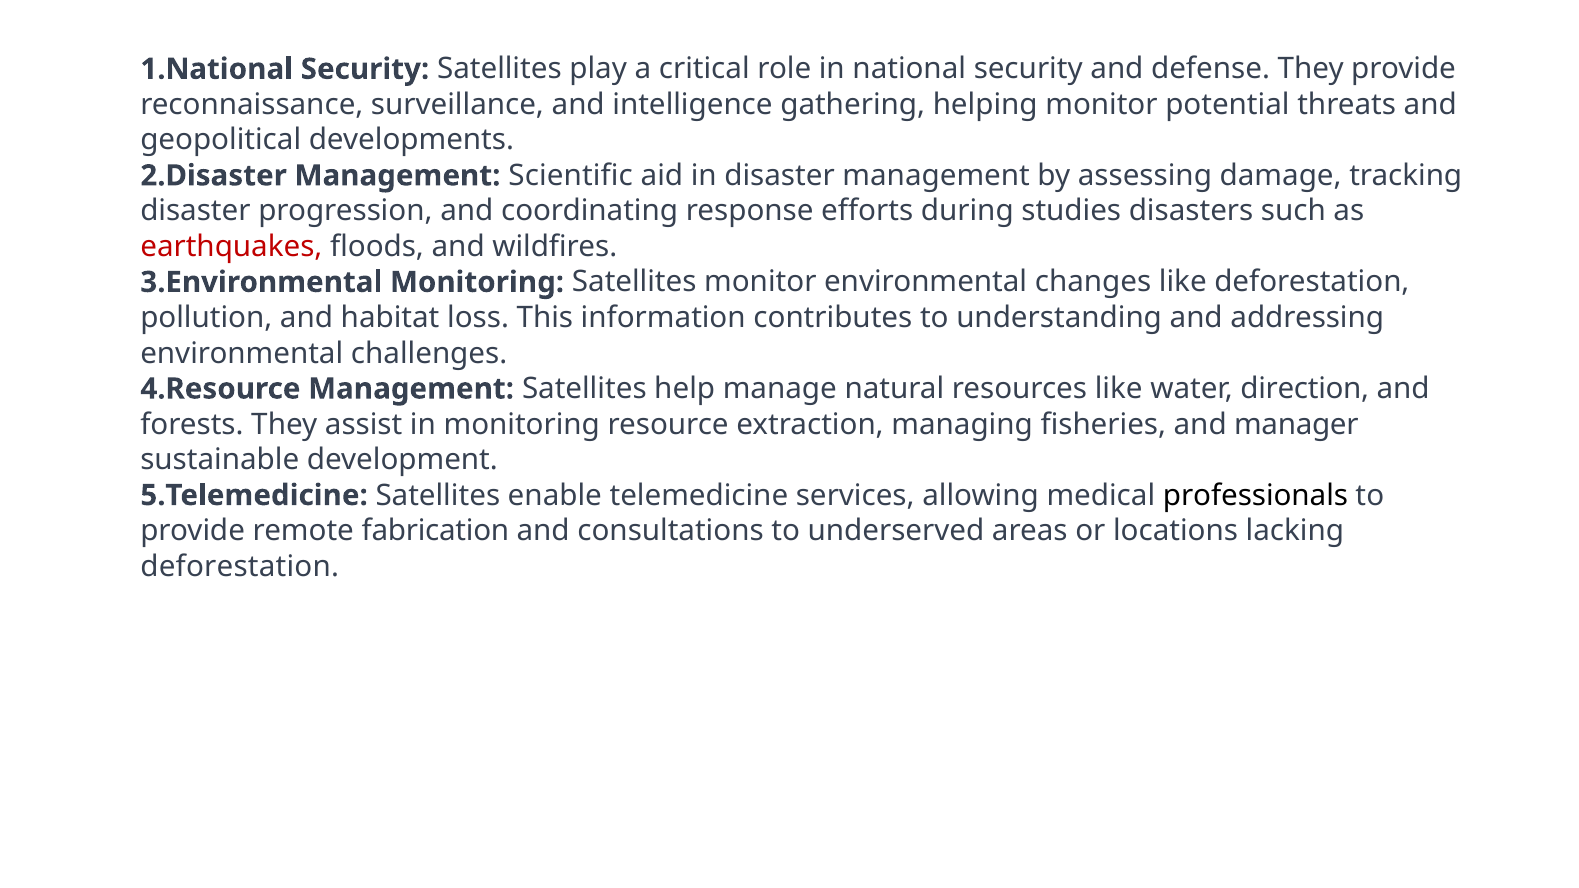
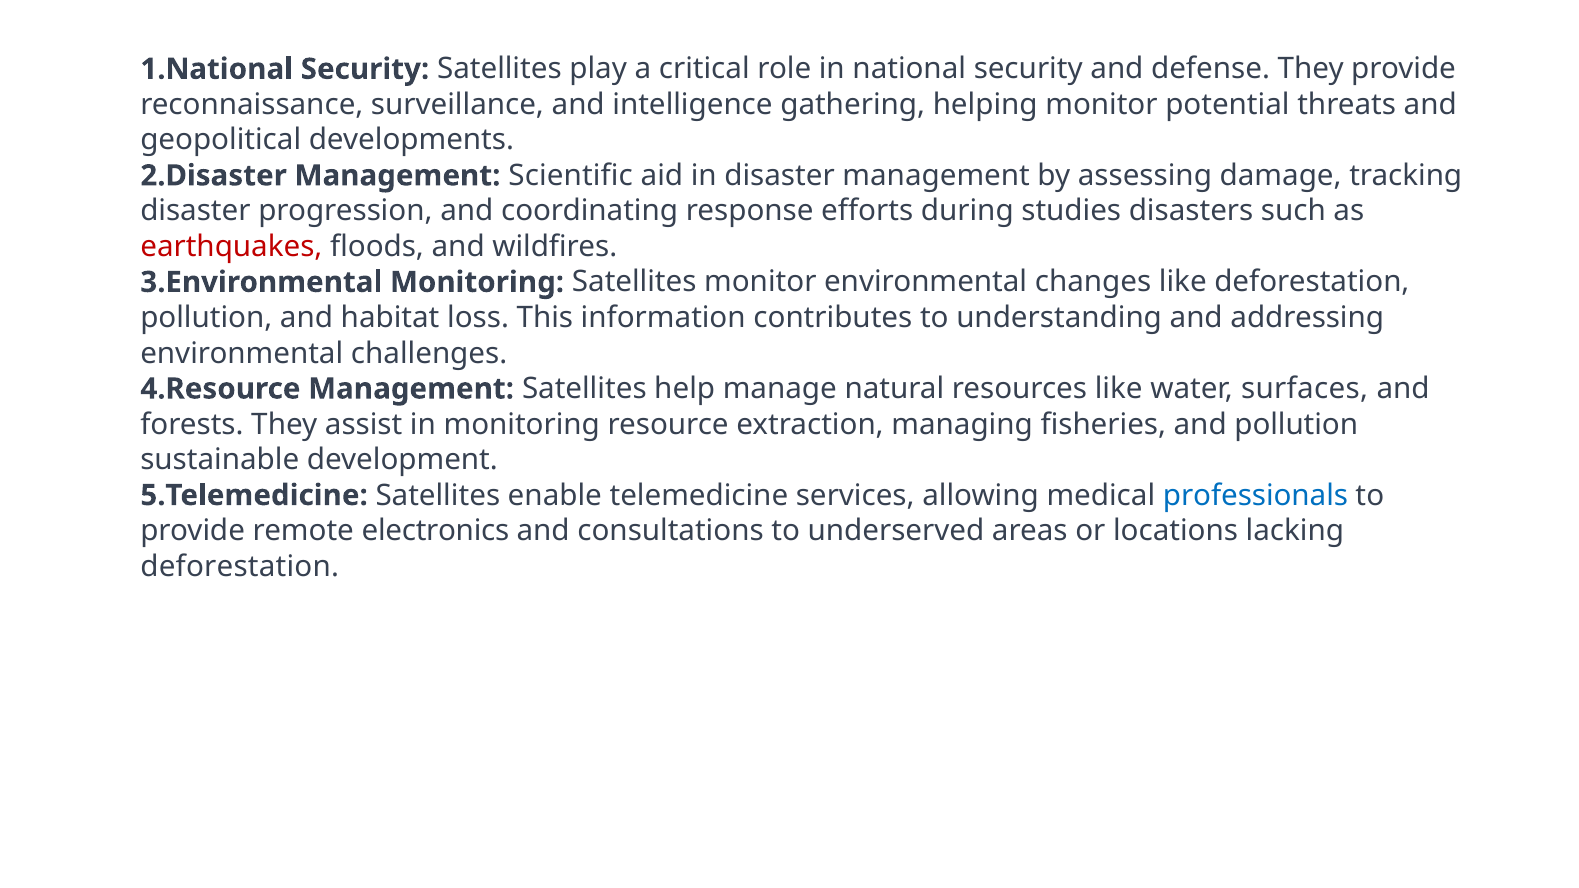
direction: direction -> surfaces
and manager: manager -> pollution
professionals colour: black -> blue
fabrication: fabrication -> electronics
